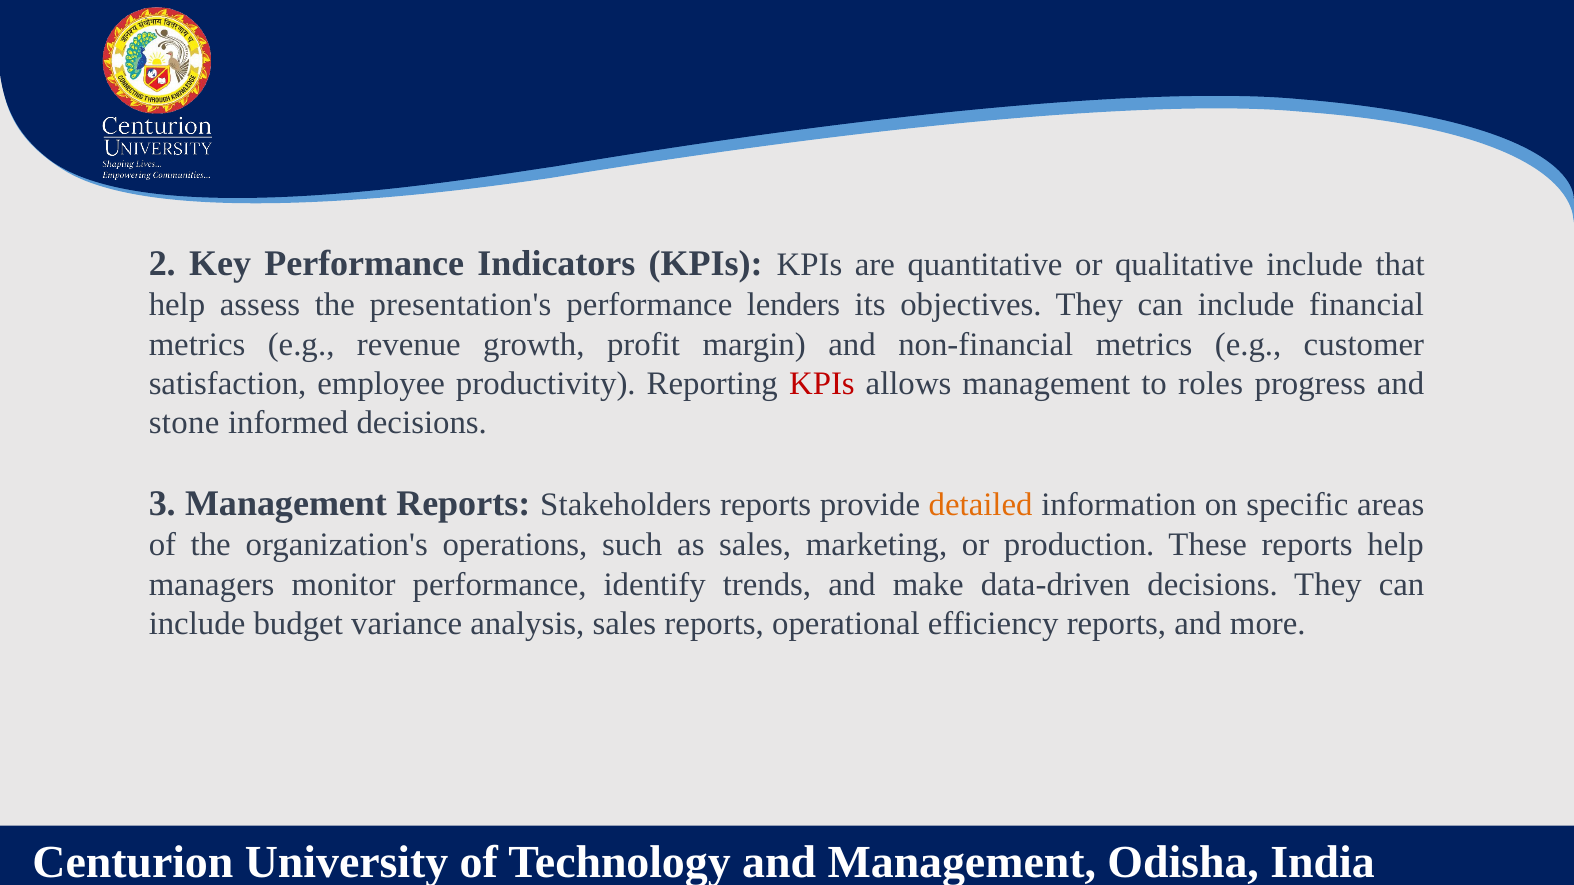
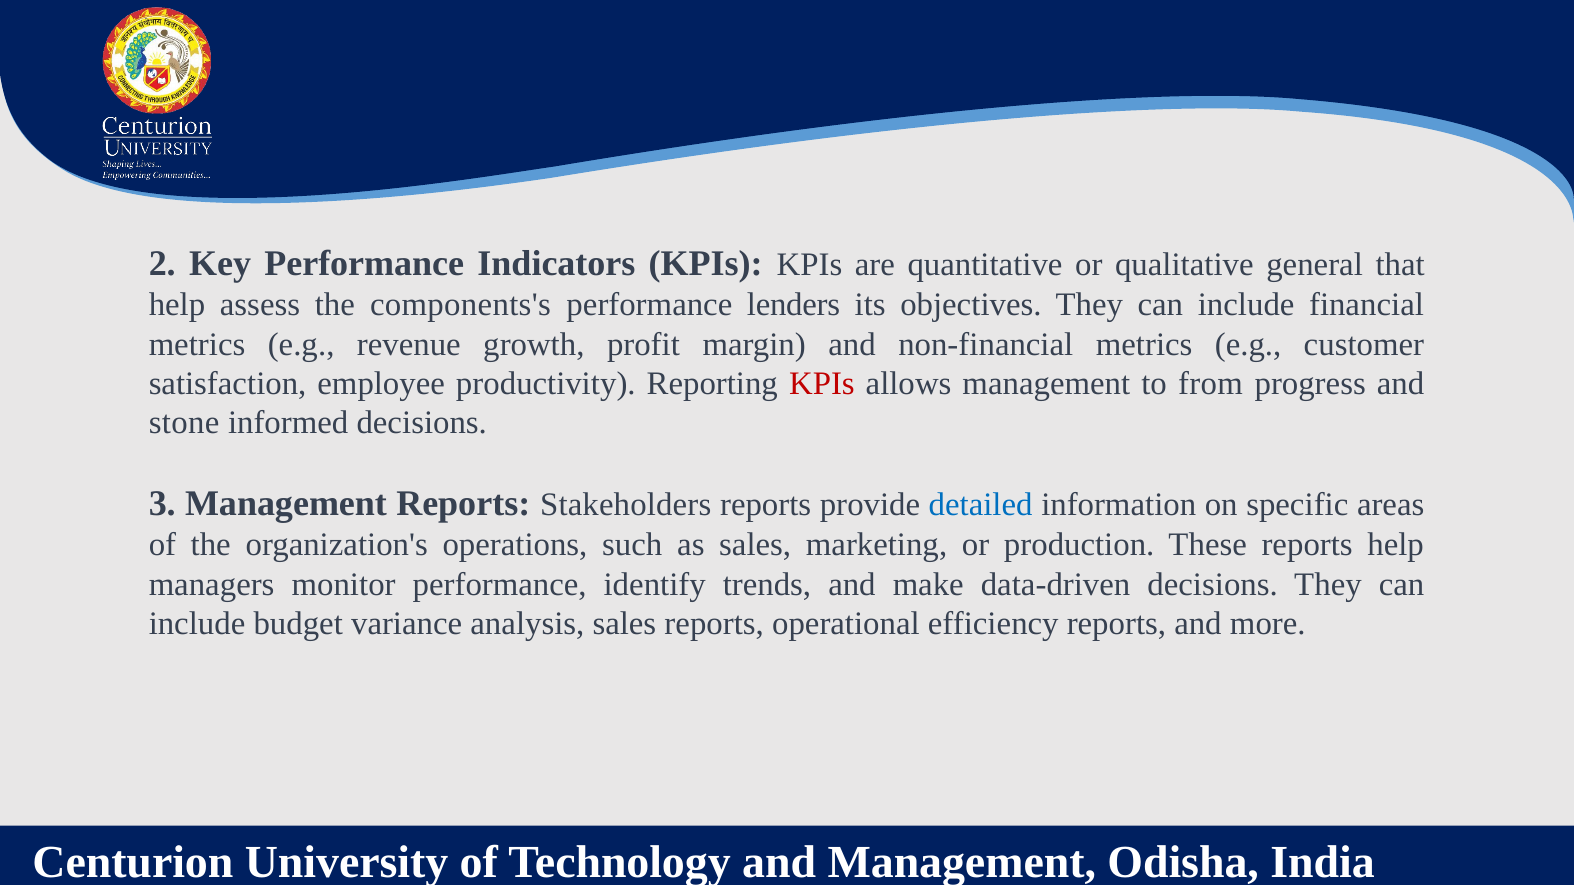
qualitative include: include -> general
presentation's: presentation's -> components's
roles: roles -> from
detailed colour: orange -> blue
